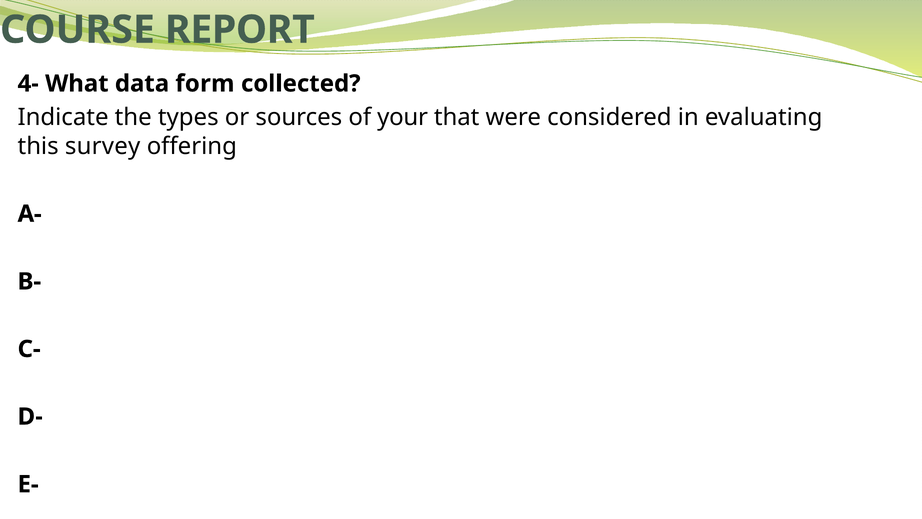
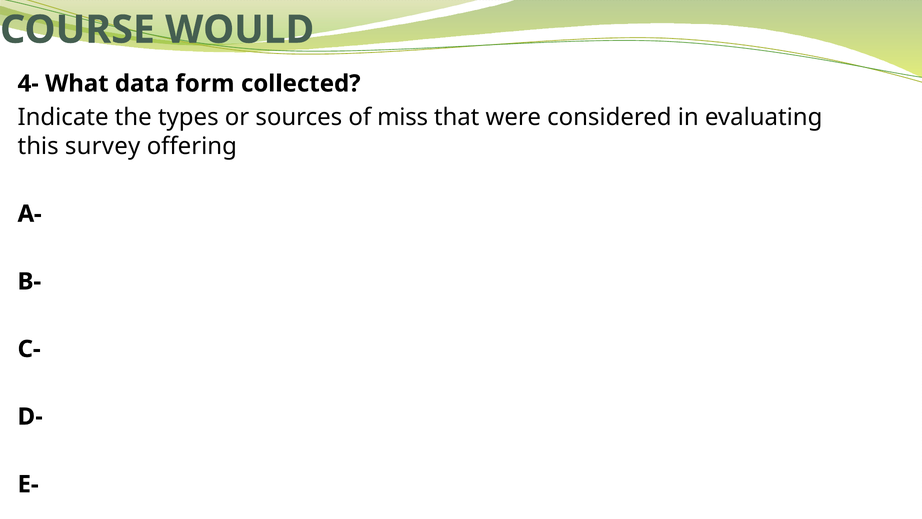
REPORT: REPORT -> WOULD
your: your -> miss
